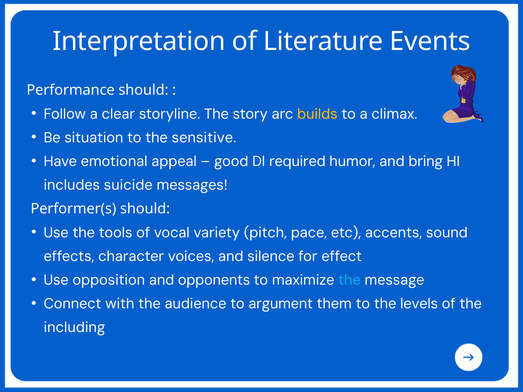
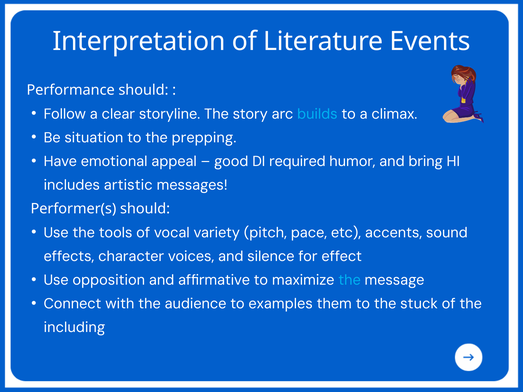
builds colour: yellow -> light blue
sensitive: sensitive -> prepping
suicide: suicide -> artistic
opponents: opponents -> afﬁrmative
argument: argument -> examples
levels: levels -> stuck
